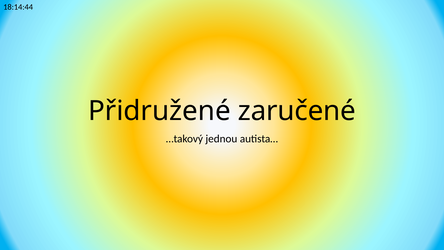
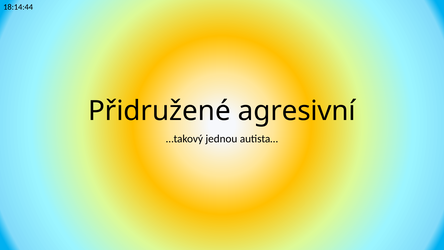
zaručené: zaručené -> agresivní
